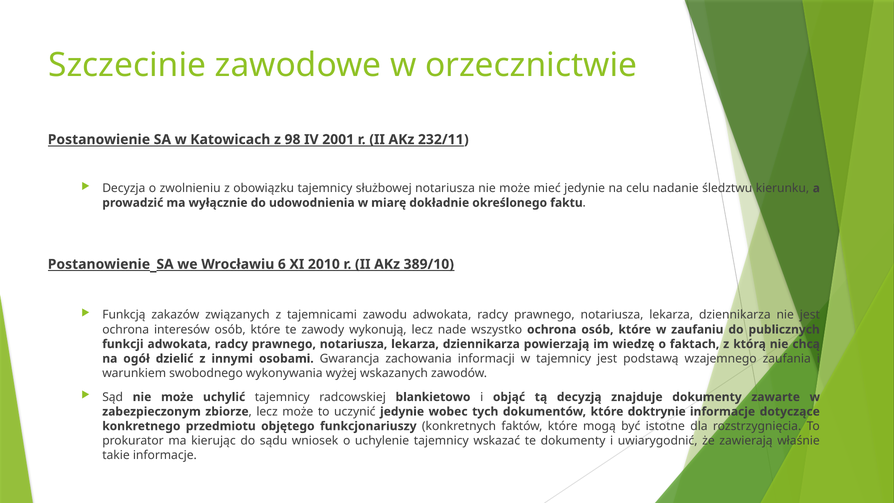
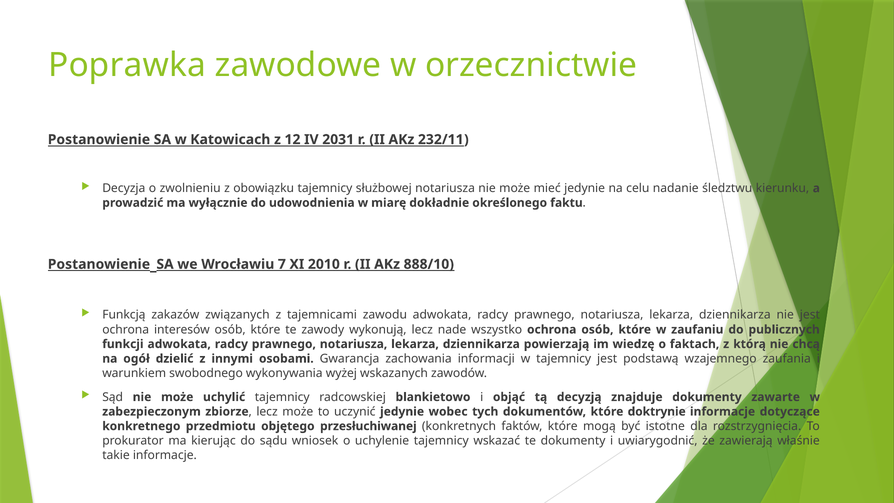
Szczecinie: Szczecinie -> Poprawka
98: 98 -> 12
2001: 2001 -> 2031
6: 6 -> 7
389/10: 389/10 -> 888/10
funkcjonariuszy: funkcjonariuszy -> przesłuchiwanej
